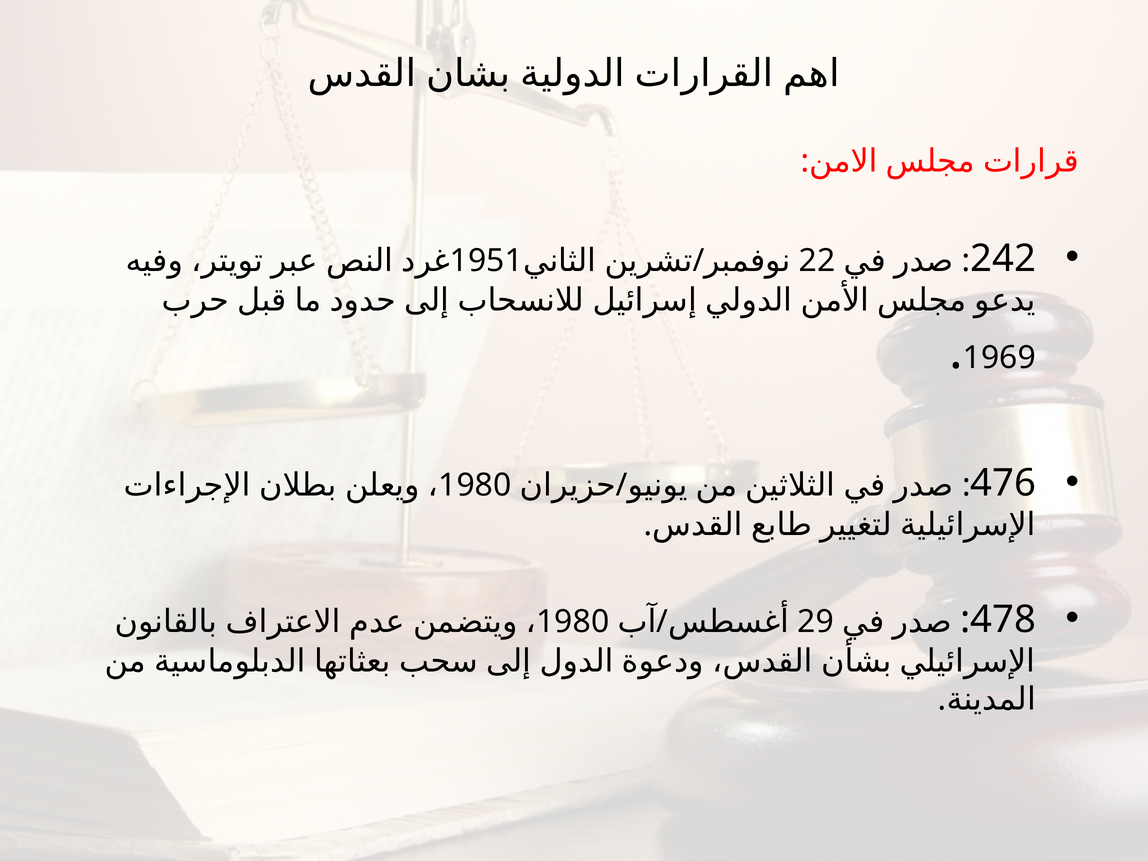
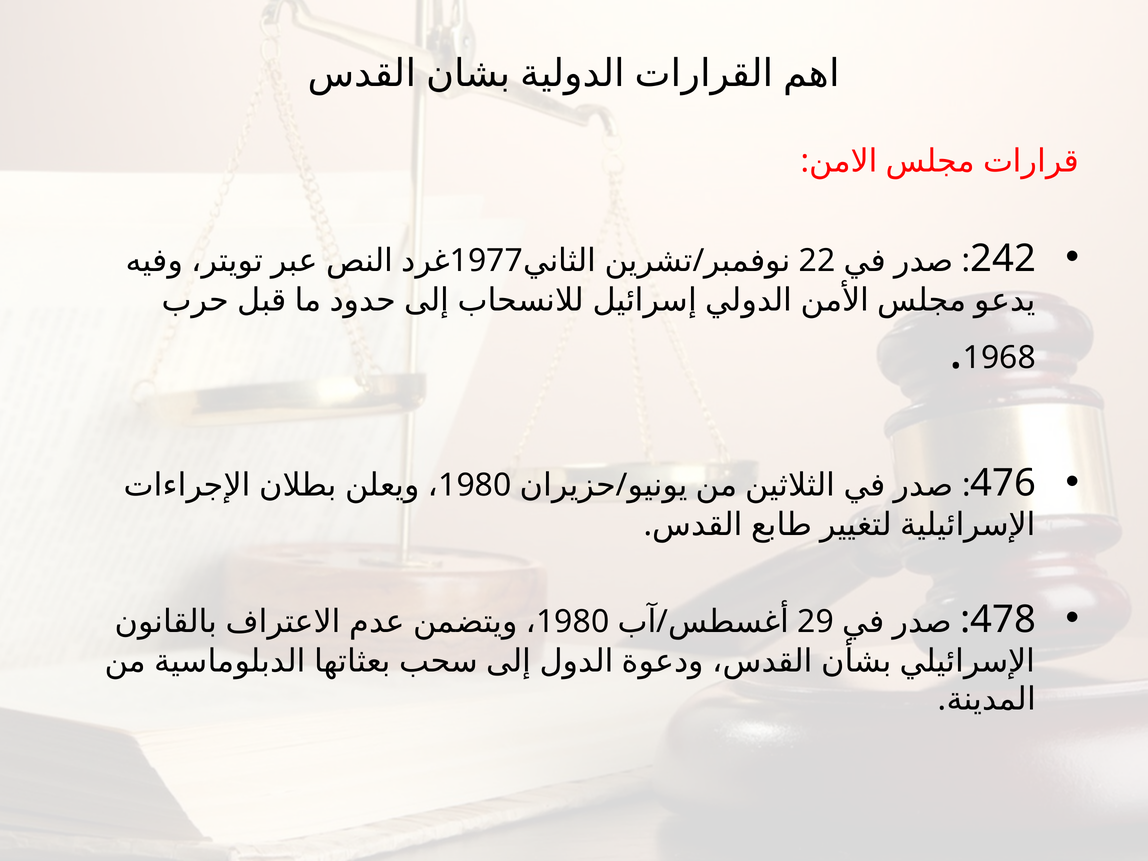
1951: 1951 -> 1977
1969: 1969 -> 1968
